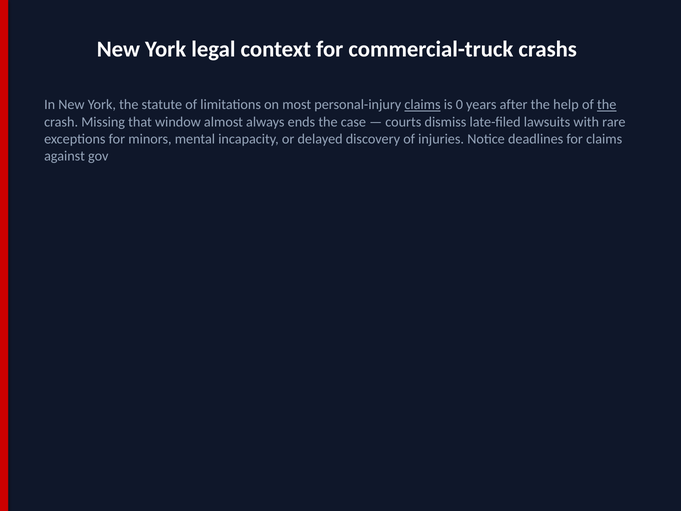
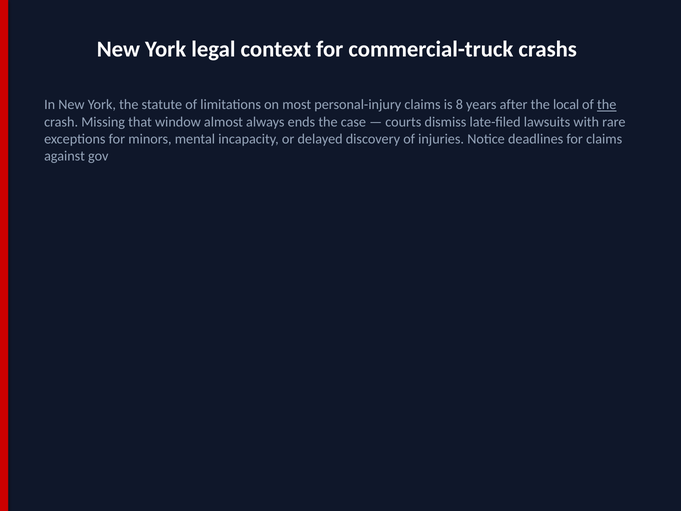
claims at (423, 105) underline: present -> none
0: 0 -> 8
help: help -> local
